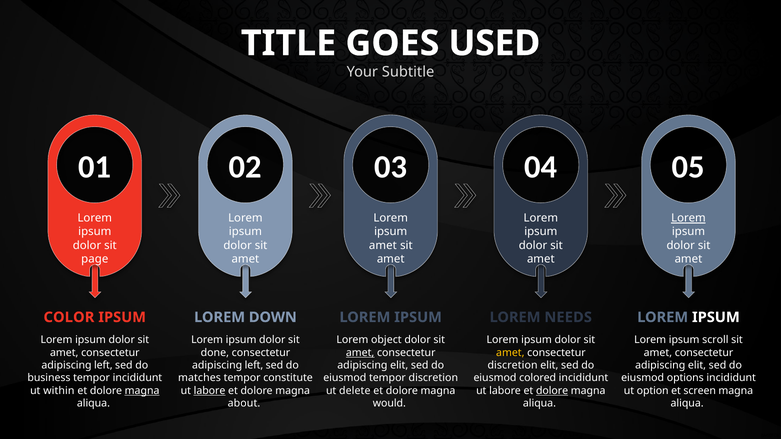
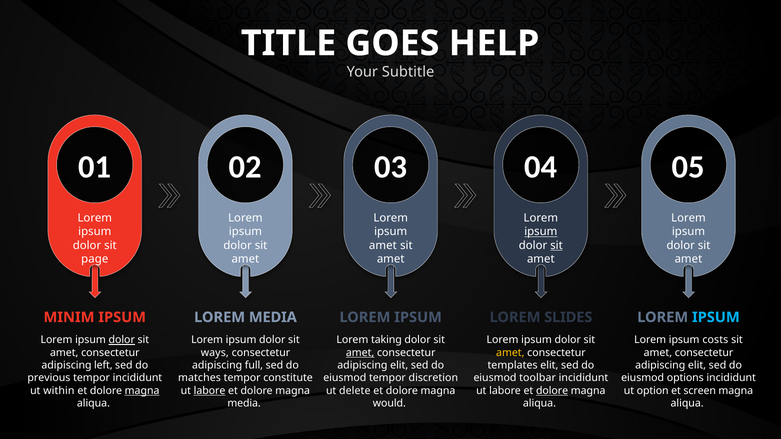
USED: USED -> HELP
Lorem at (688, 218) underline: present -> none
ipsum at (541, 232) underline: none -> present
sit at (557, 246) underline: none -> present
COLOR: COLOR -> MINIM
LOREM DOWN: DOWN -> MEDIA
NEEDS: NEEDS -> SLIDES
IPSUM at (716, 317) colour: white -> light blue
dolor at (122, 340) underline: none -> present
object: object -> taking
scroll: scroll -> costs
done: done -> ways
left at (254, 366): left -> full
discretion at (513, 366): discretion -> templates
business: business -> previous
colored: colored -> toolbar
about at (244, 404): about -> media
